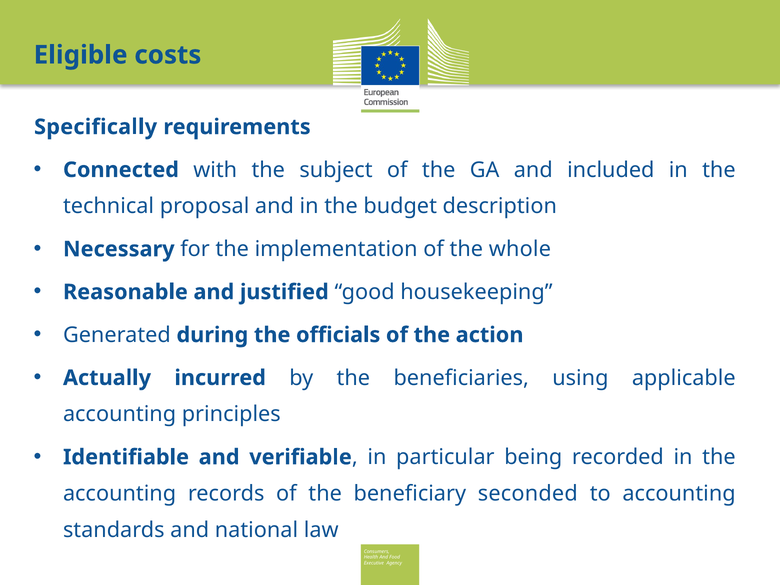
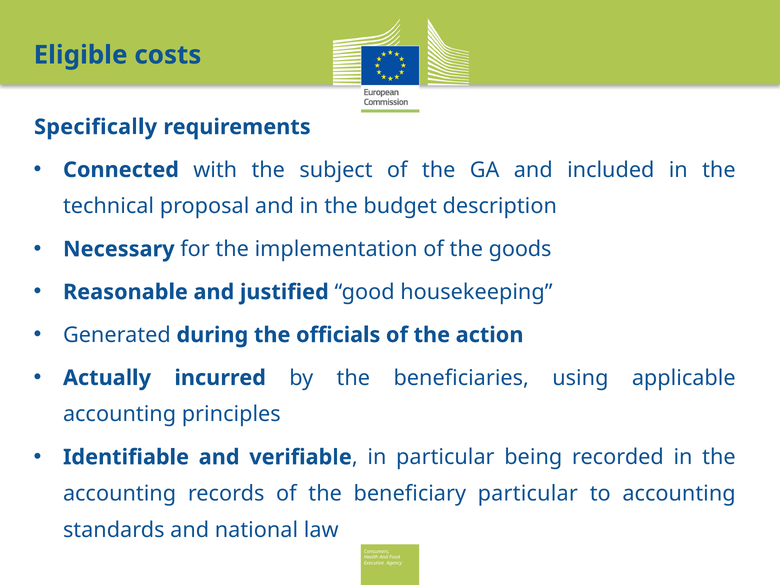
whole: whole -> goods
beneficiary seconded: seconded -> particular
